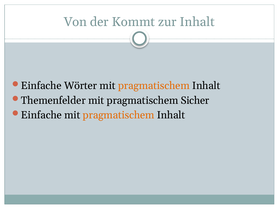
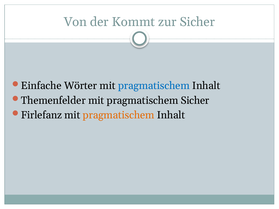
zur Inhalt: Inhalt -> Sicher
pragmatischem at (154, 86) colour: orange -> blue
Einfache at (41, 115): Einfache -> Firlefanz
